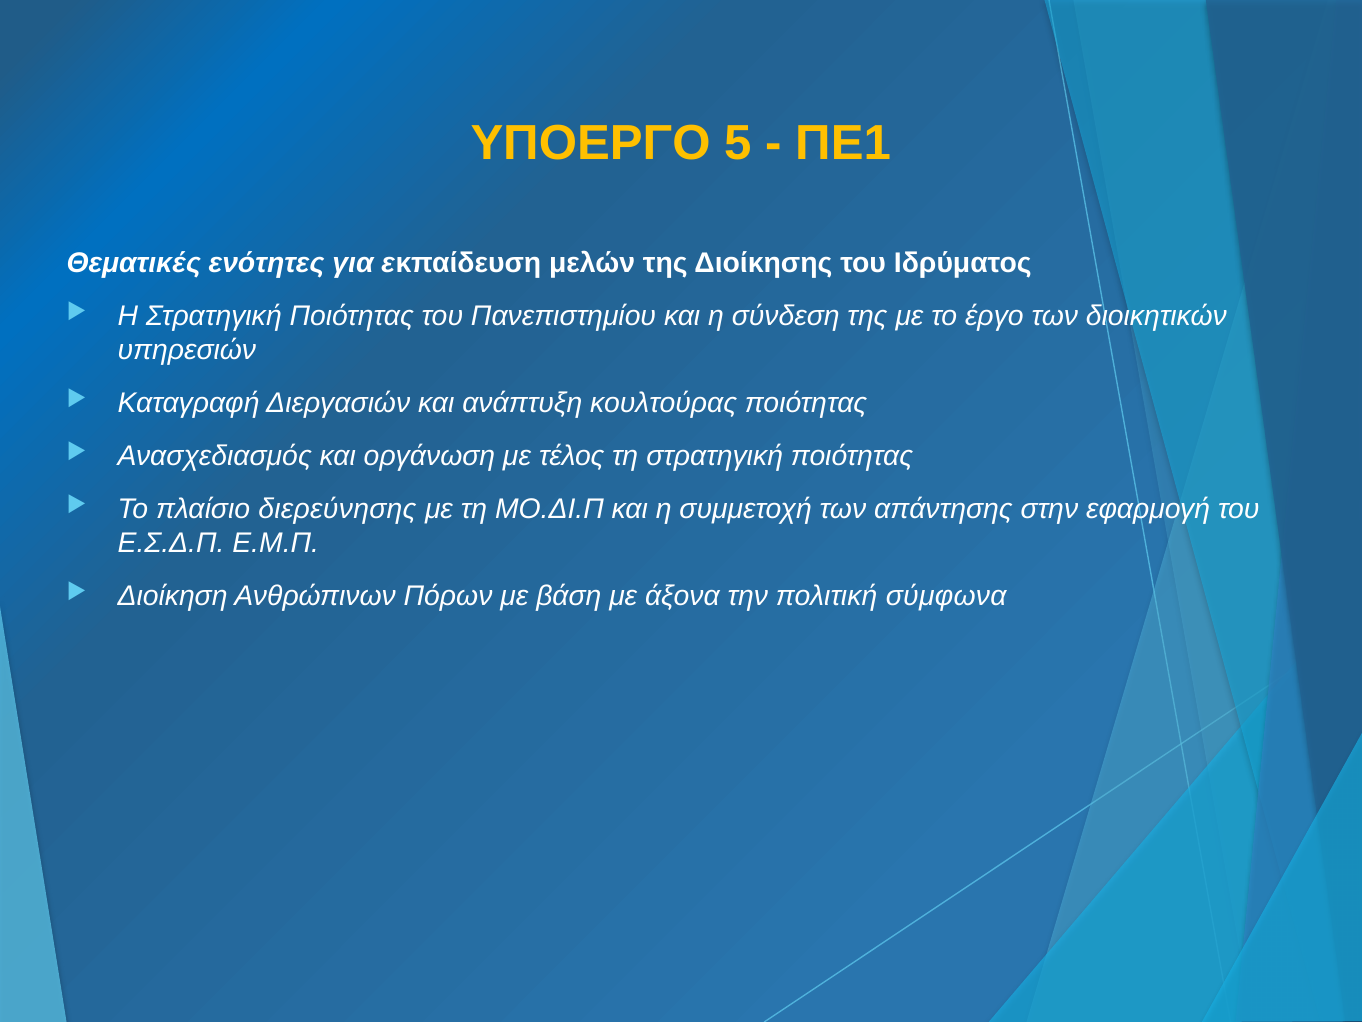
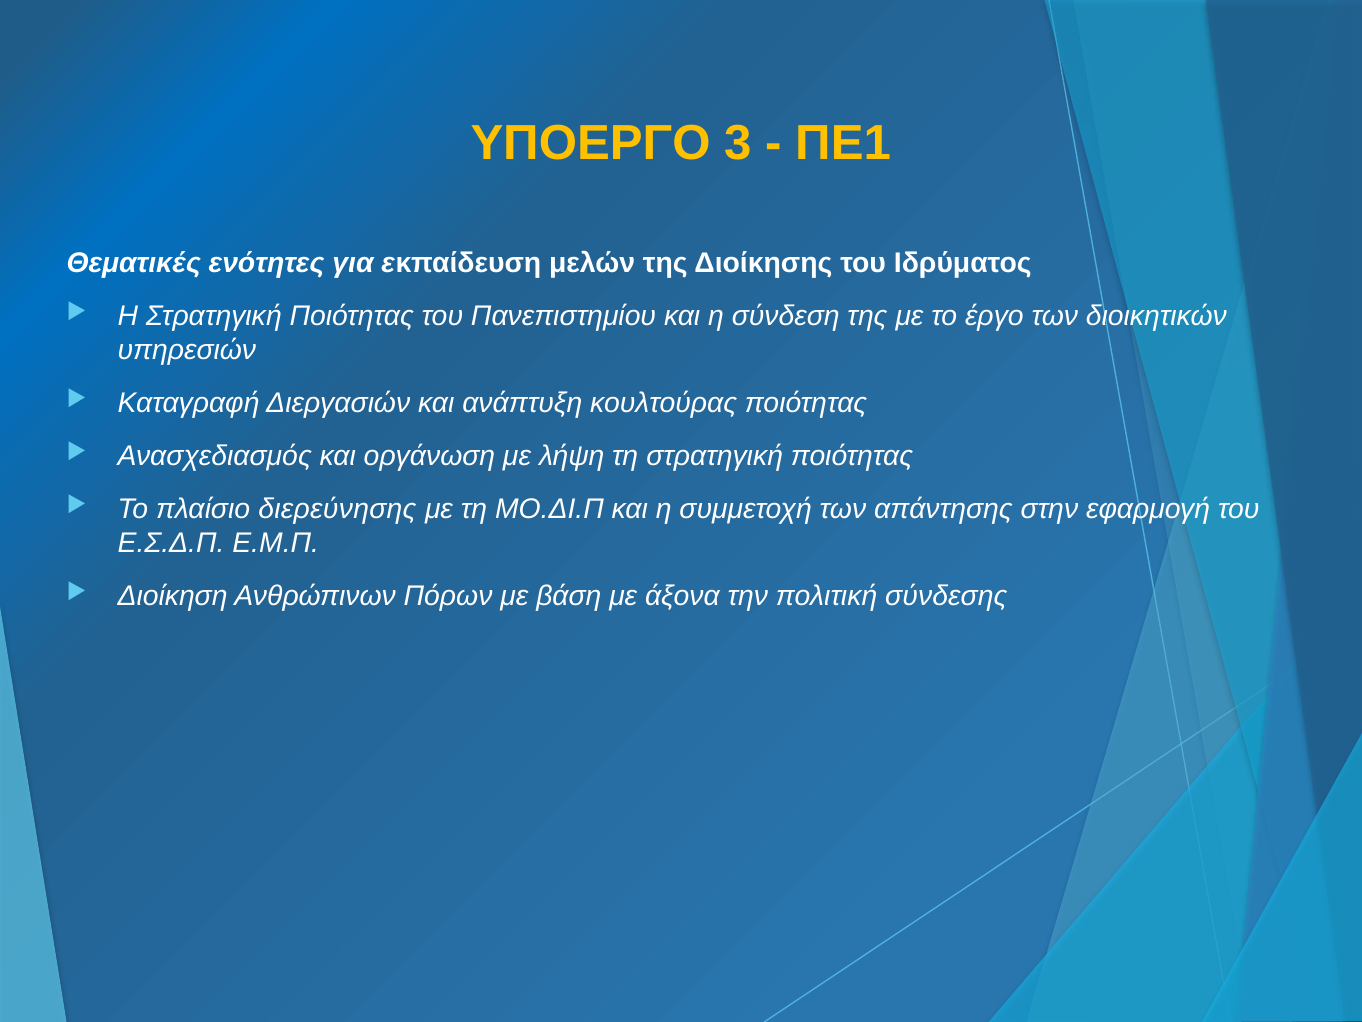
5: 5 -> 3
τέλος: τέλος -> λήψη
σύμφωνα: σύμφωνα -> σύνδεσης
